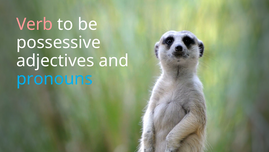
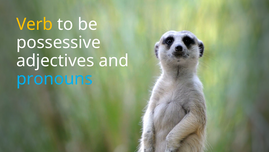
Verb colour: pink -> yellow
